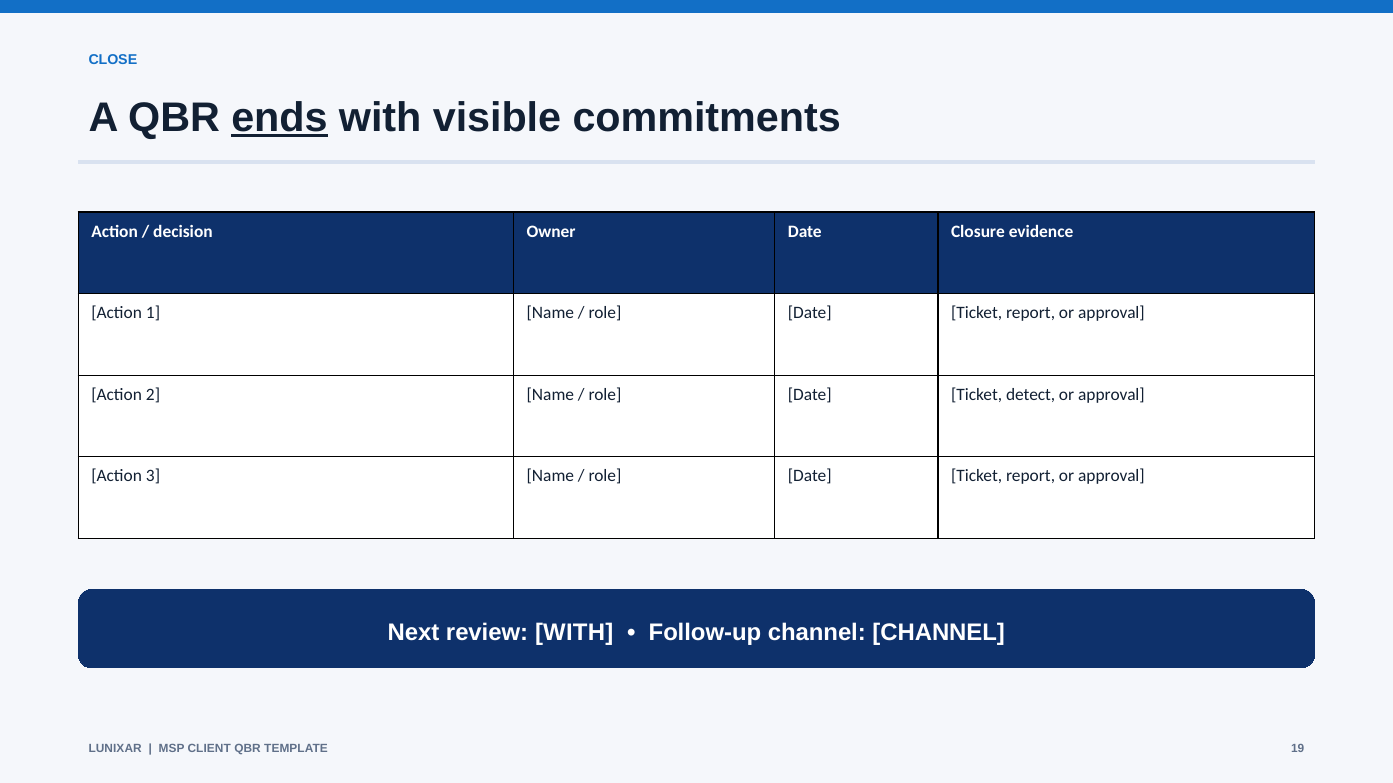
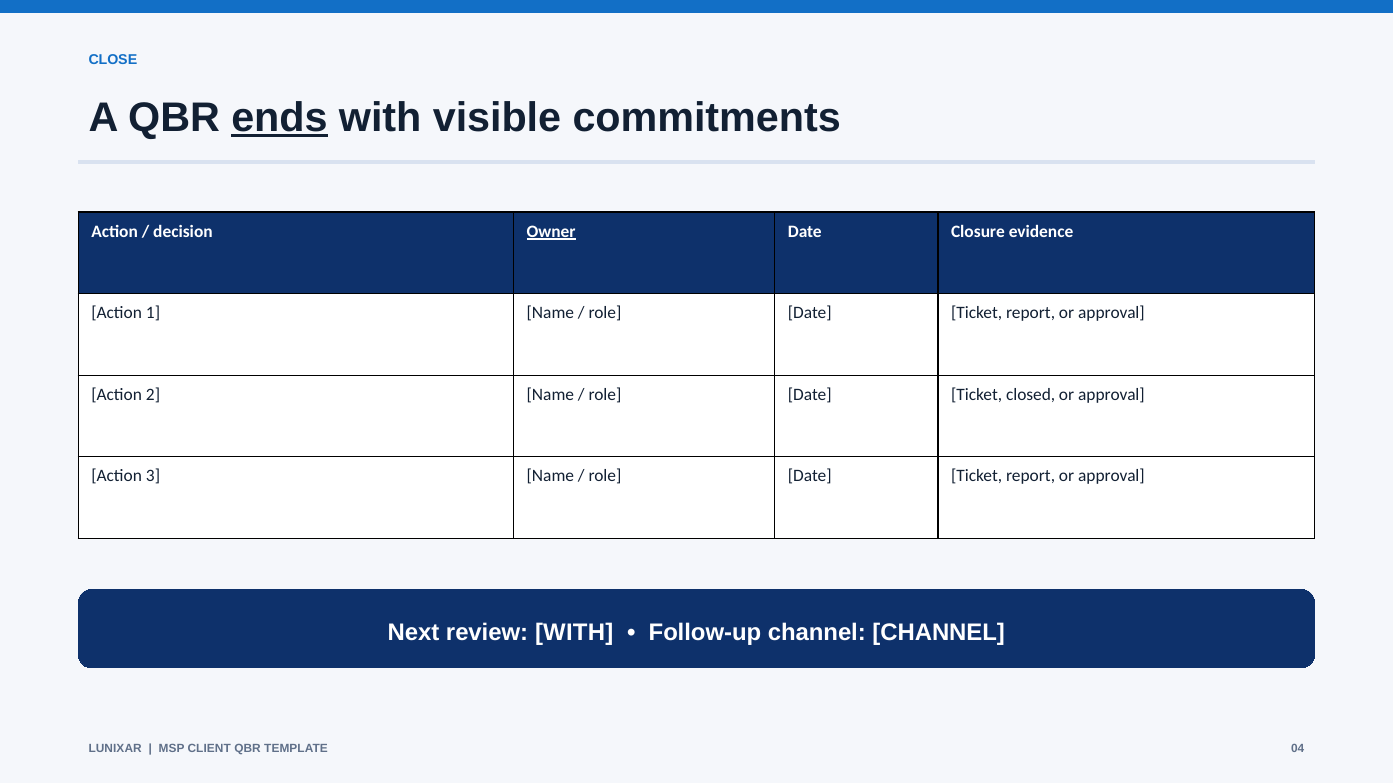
Owner underline: none -> present
detect: detect -> closed
19: 19 -> 04
